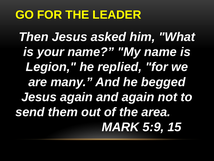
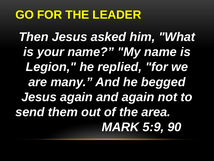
15: 15 -> 90
